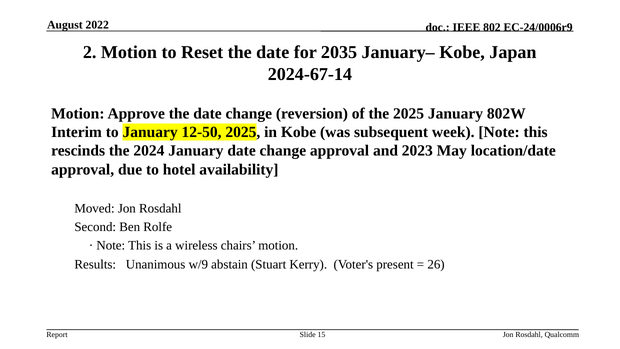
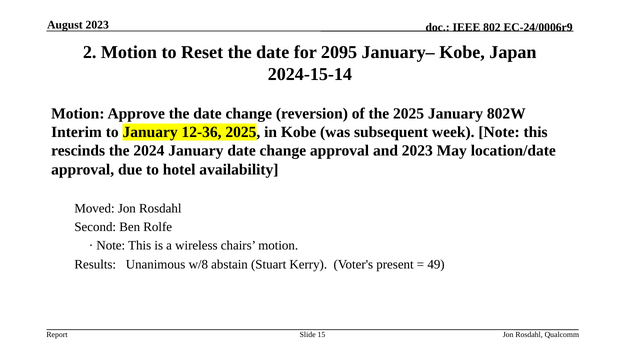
August 2022: 2022 -> 2023
2035: 2035 -> 2095
2024-67-14: 2024-67-14 -> 2024-15-14
12-50: 12-50 -> 12-36
w/9: w/9 -> w/8
26: 26 -> 49
